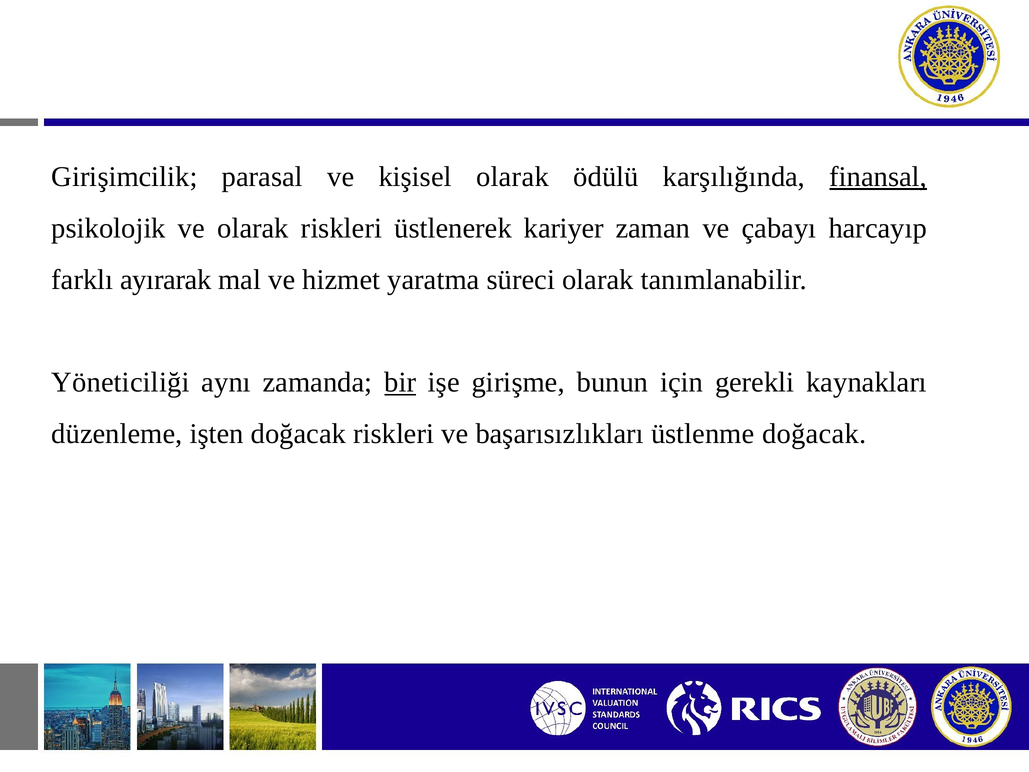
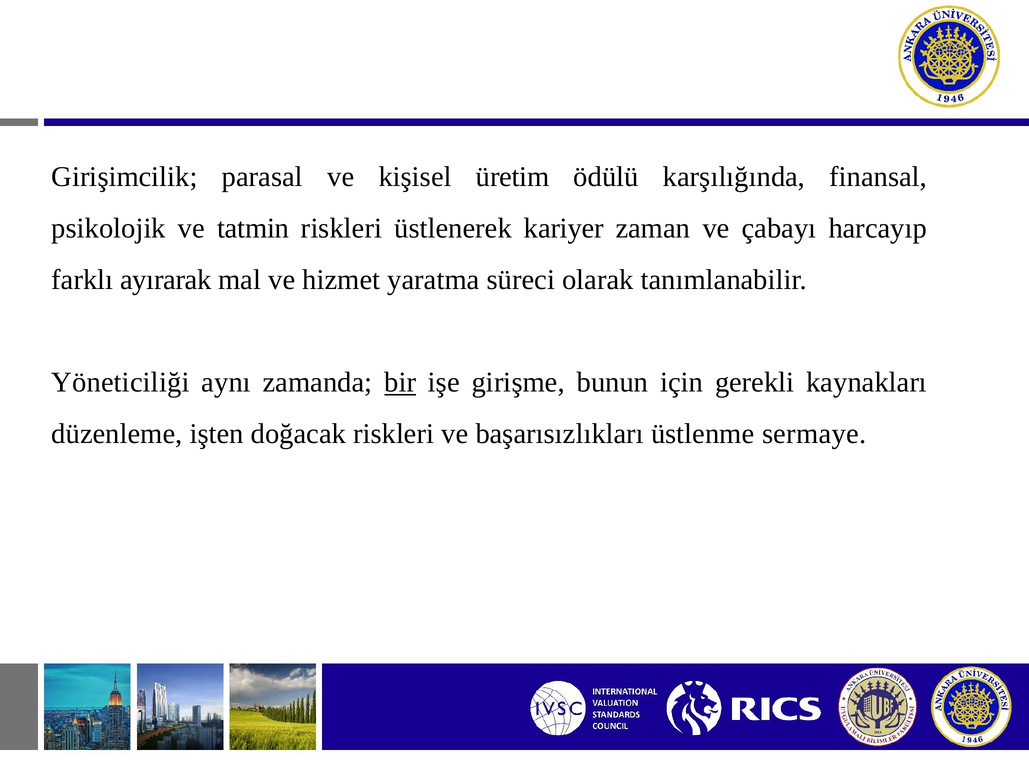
kişisel olarak: olarak -> üretim
finansal underline: present -> none
ve olarak: olarak -> tatmin
üstlenme doğacak: doğacak -> sermaye
